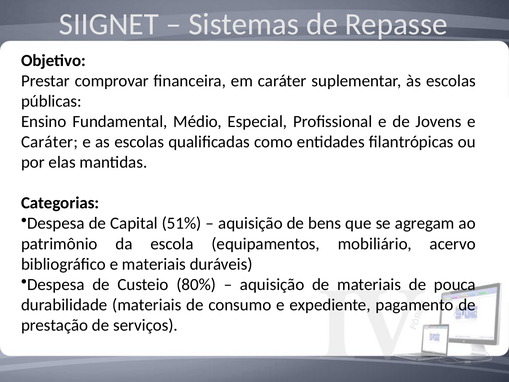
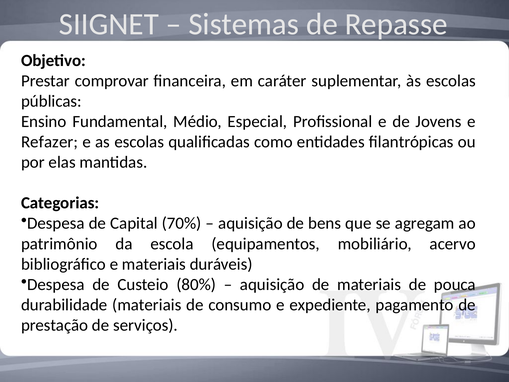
Caráter at (49, 142): Caráter -> Refazer
51%: 51% -> 70%
